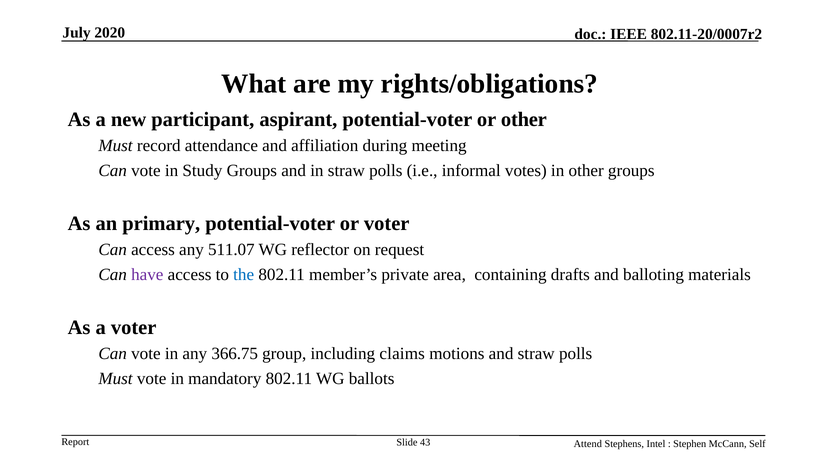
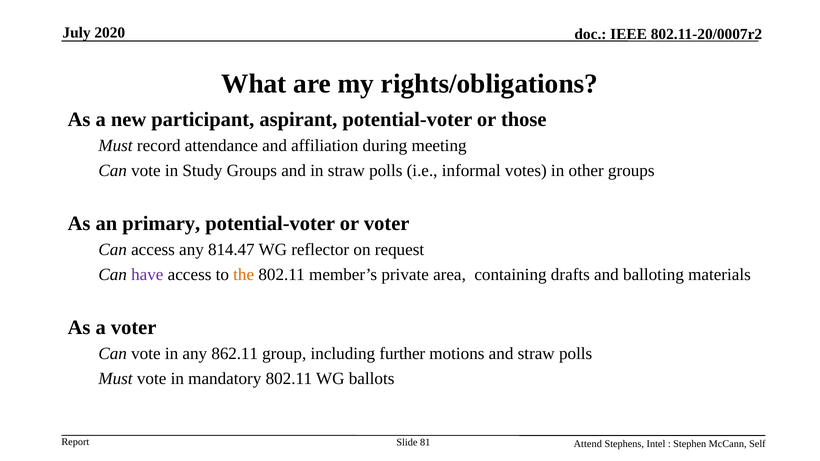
or other: other -> those
511.07: 511.07 -> 814.47
the colour: blue -> orange
366.75: 366.75 -> 862.11
claims: claims -> further
43: 43 -> 81
